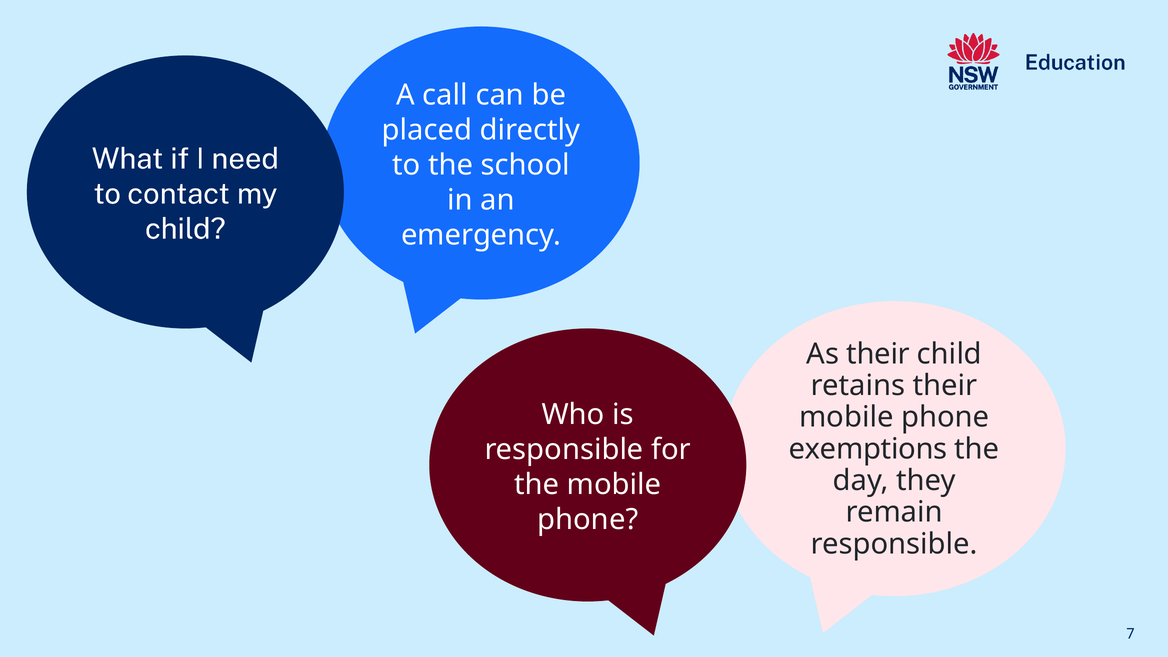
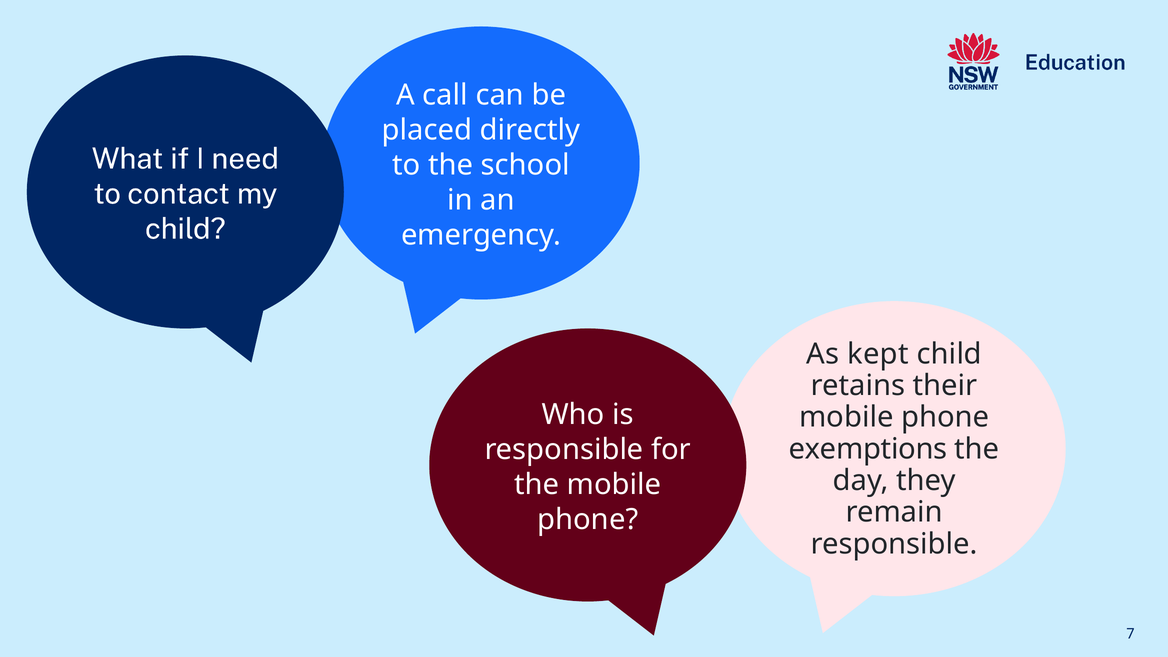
As their: their -> kept
